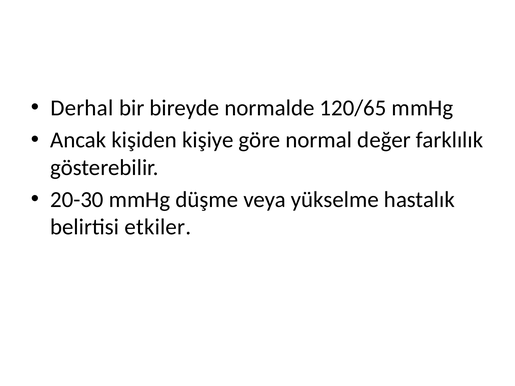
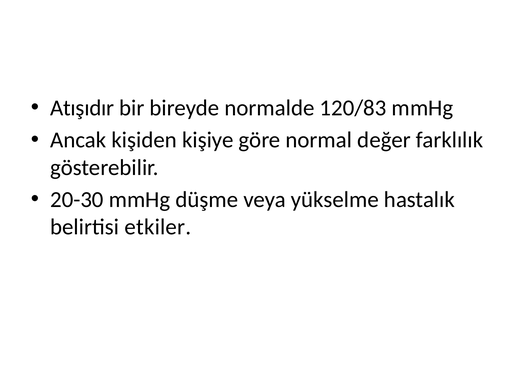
Derhal: Derhal -> Atışıdır
120/65: 120/65 -> 120/83
